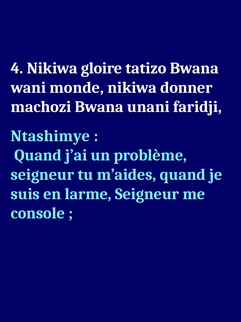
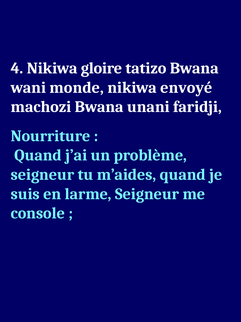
donner: donner -> envoyé
Ntashimye: Ntashimye -> Nourriture
